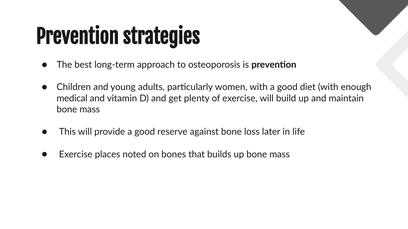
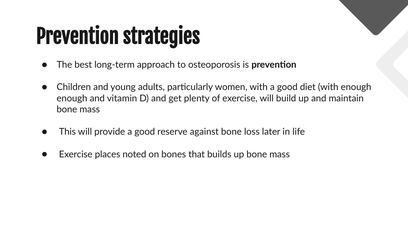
medical at (72, 99): medical -> enough
